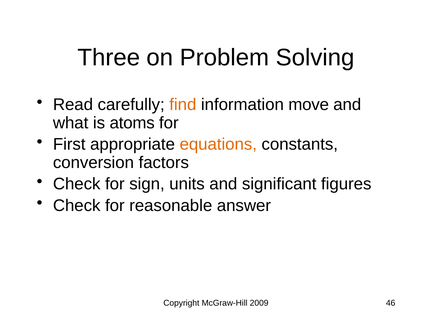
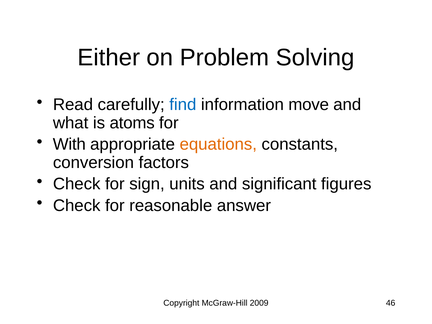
Three: Three -> Either
find colour: orange -> blue
First: First -> With
